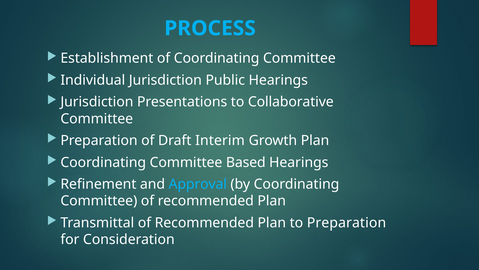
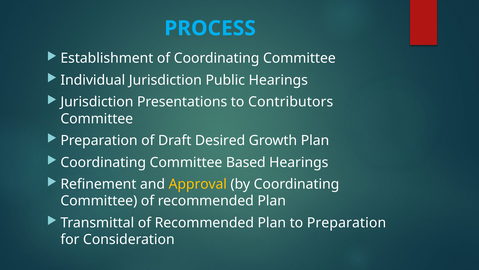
Collaborative: Collaborative -> Contributors
Interim: Interim -> Desired
Approval colour: light blue -> yellow
